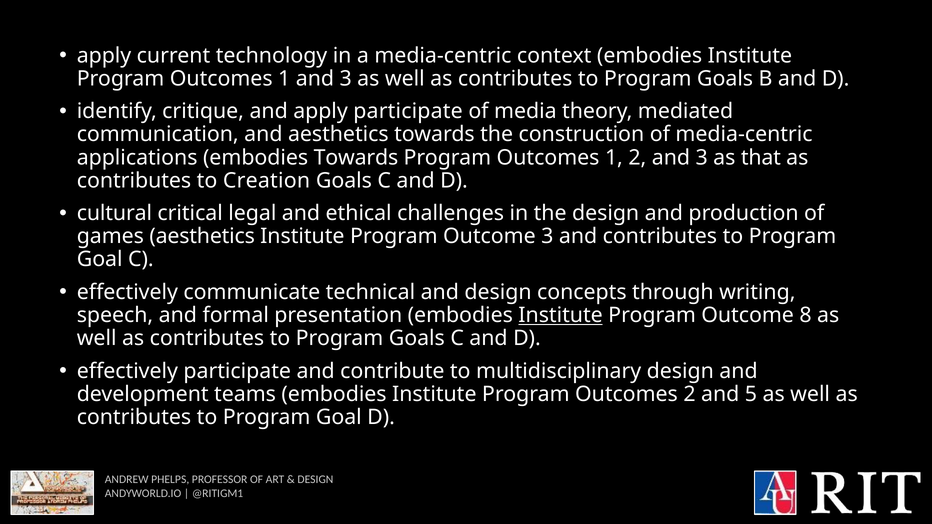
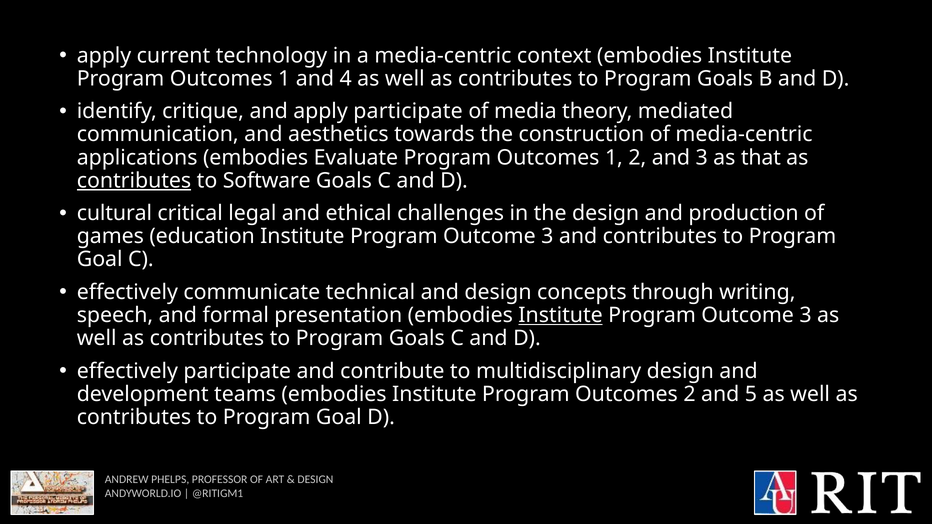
1 and 3: 3 -> 4
embodies Towards: Towards -> Evaluate
contributes at (134, 181) underline: none -> present
Creation: Creation -> Software
games aesthetics: aesthetics -> education
8 at (806, 315): 8 -> 3
